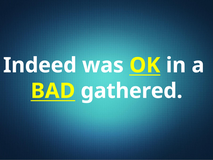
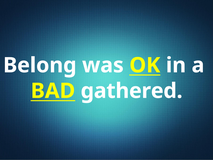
Indeed: Indeed -> Belong
